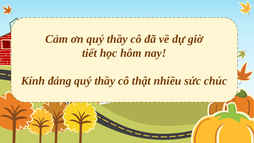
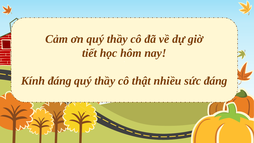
sức chúc: chúc -> đáng
